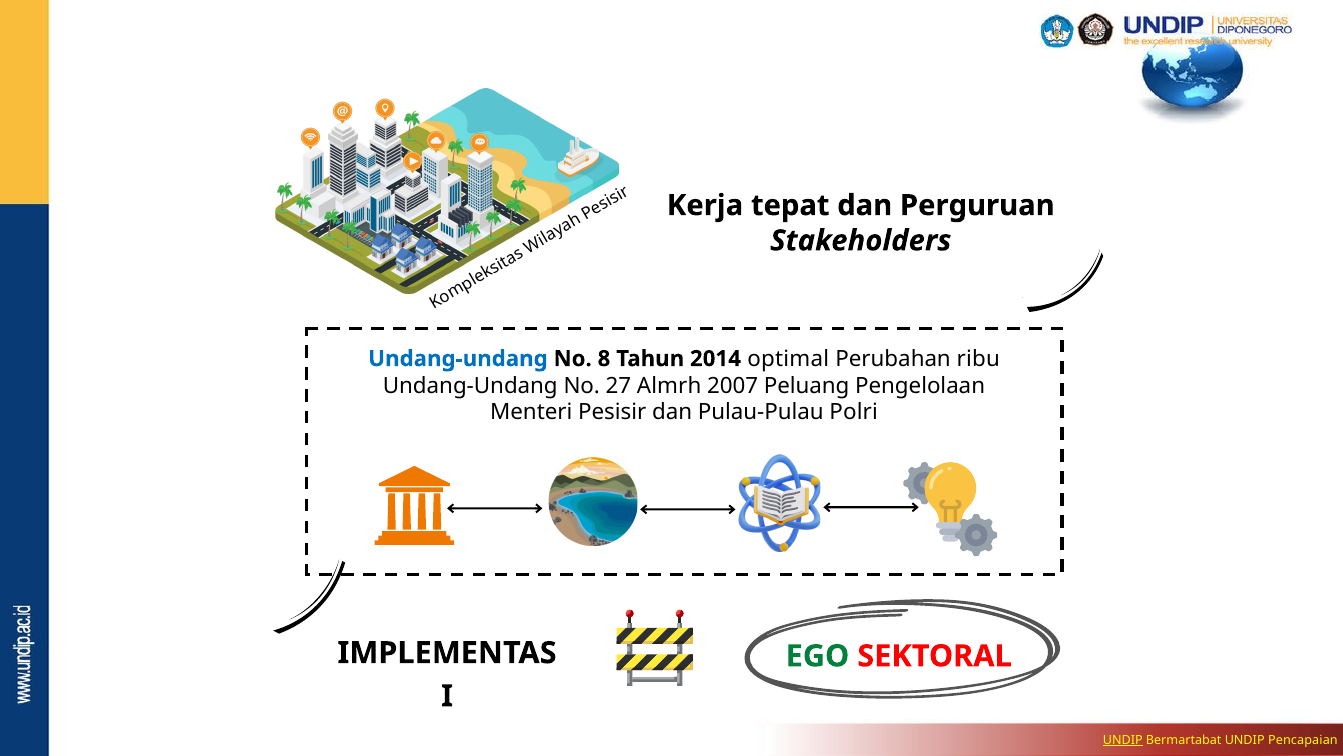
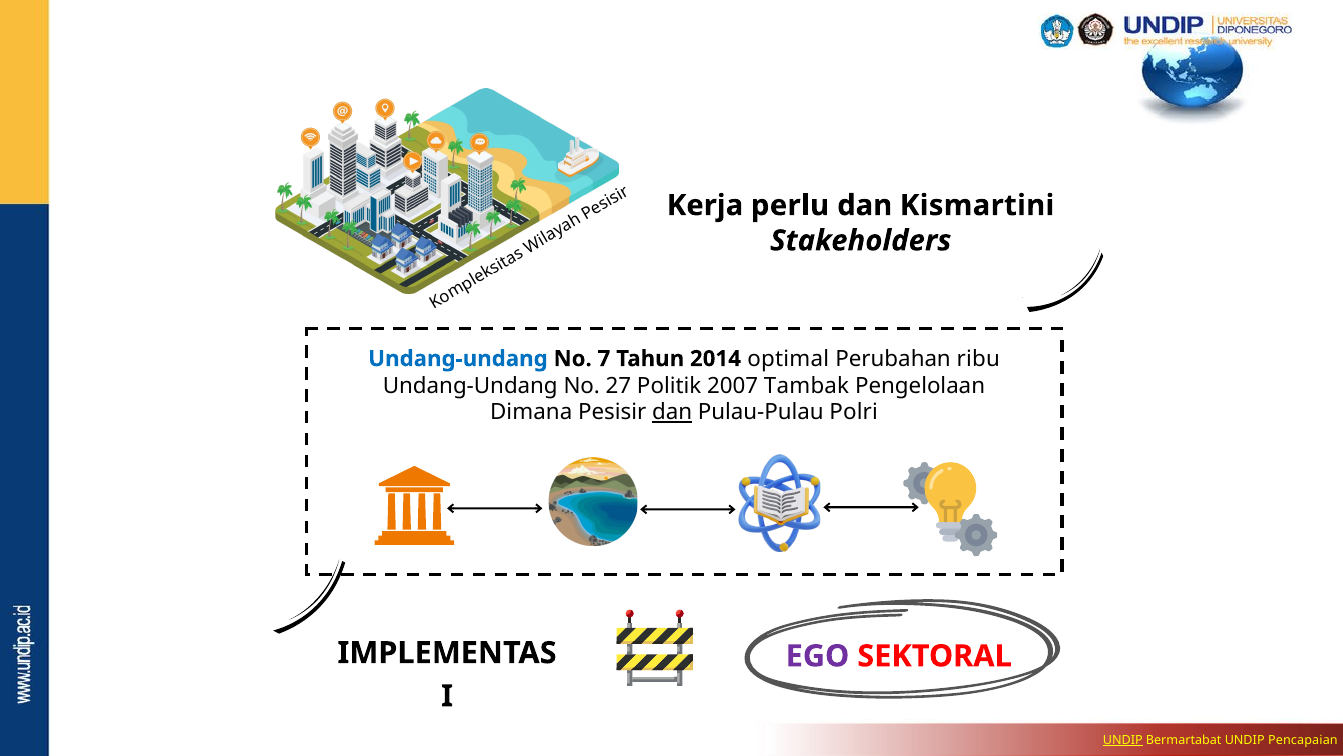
tepat: tepat -> perlu
Perguruan: Perguruan -> Kismartini
8: 8 -> 7
Almrh: Almrh -> Politik
Peluang: Peluang -> Tambak
Menteri: Menteri -> Dimana
dan at (672, 412) underline: none -> present
EGO colour: green -> purple
